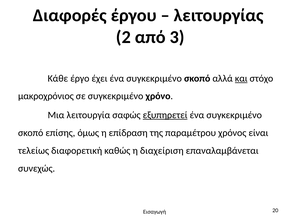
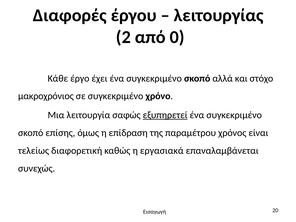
3: 3 -> 0
και underline: present -> none
διαχείριση: διαχείριση -> εργασιακά
